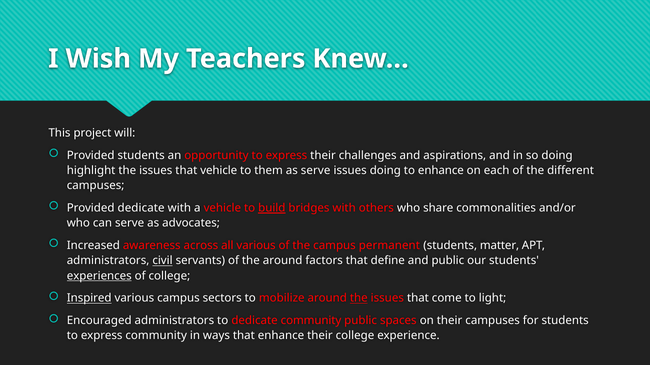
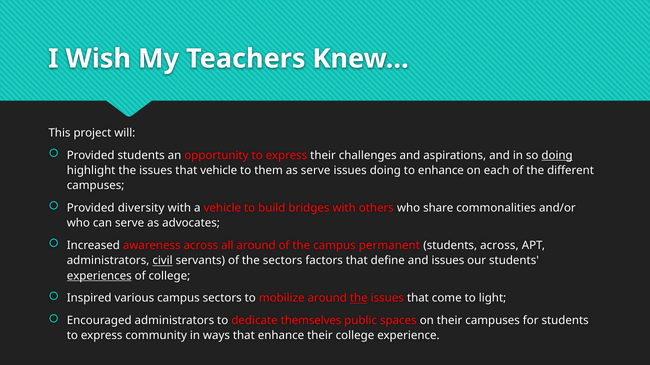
doing at (557, 156) underline: none -> present
Provided dedicate: dedicate -> diversity
build underline: present -> none
all various: various -> around
students matter: matter -> across
the around: around -> sectors
and public: public -> issues
Inspired underline: present -> none
dedicate community: community -> themselves
